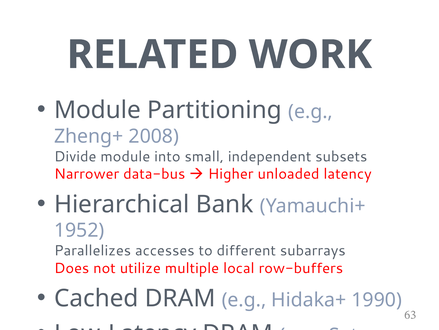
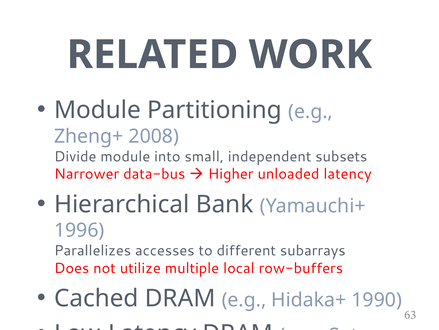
1952: 1952 -> 1996
